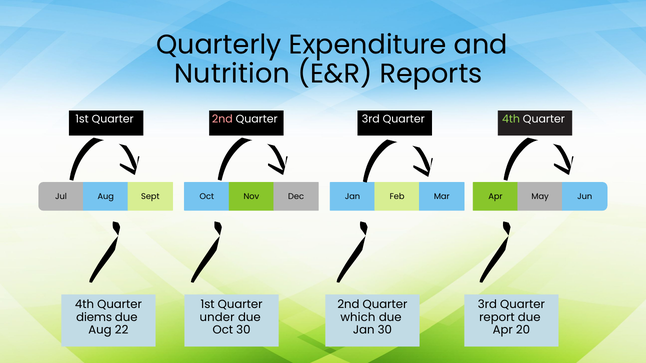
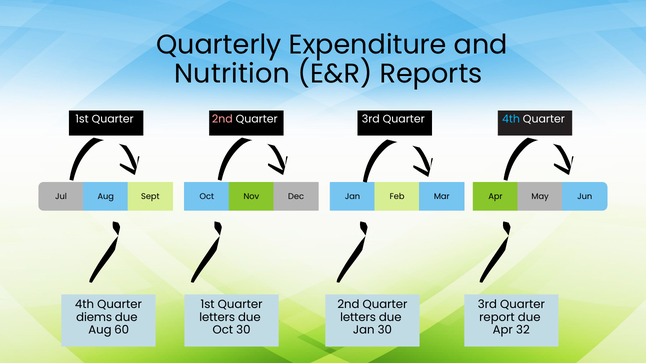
4th at (511, 119) colour: light green -> light blue
under at (217, 318): under -> letters
which at (358, 318): which -> letters
22: 22 -> 60
20: 20 -> 32
